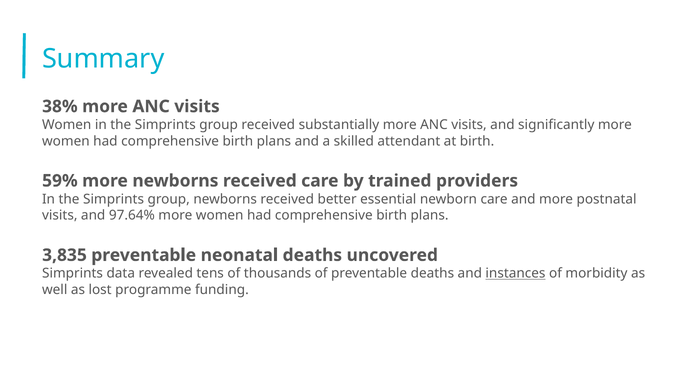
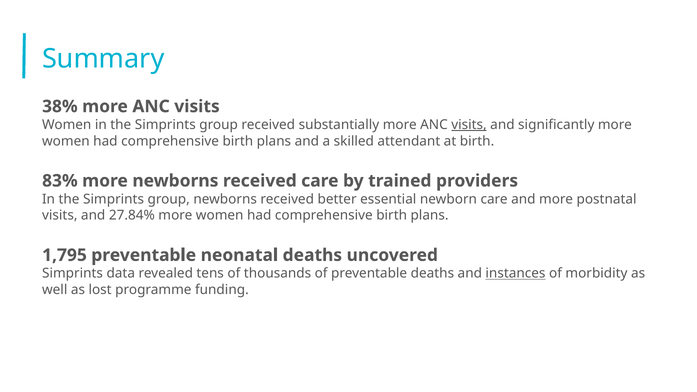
visits at (469, 125) underline: none -> present
59%: 59% -> 83%
97.64%: 97.64% -> 27.84%
3,835: 3,835 -> 1,795
